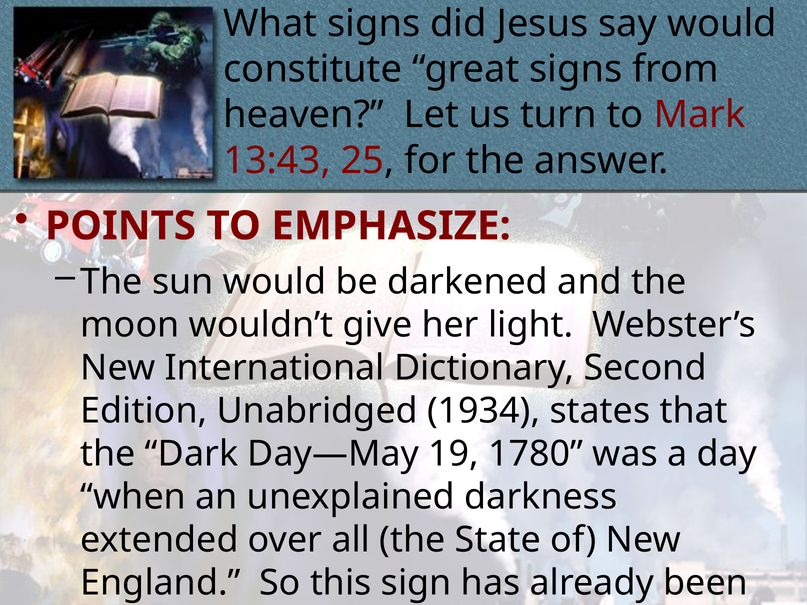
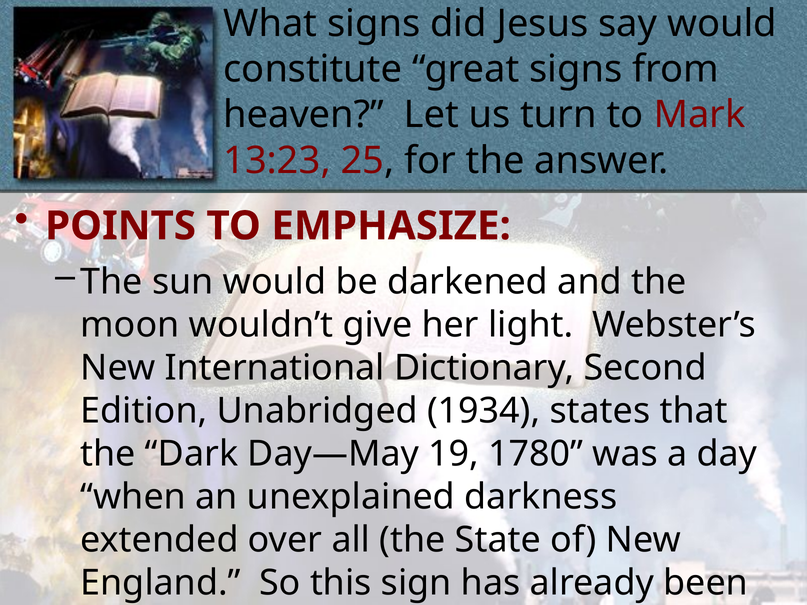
13:43: 13:43 -> 13:23
